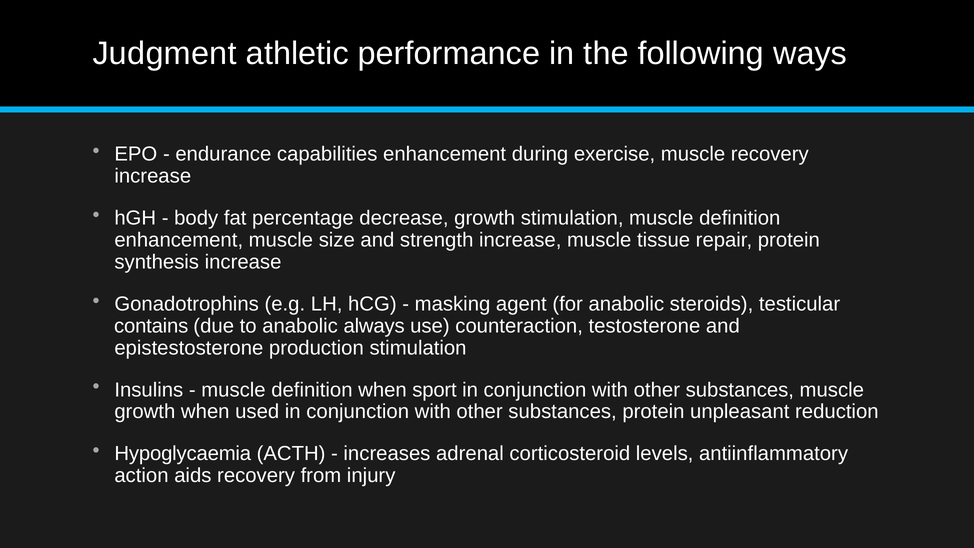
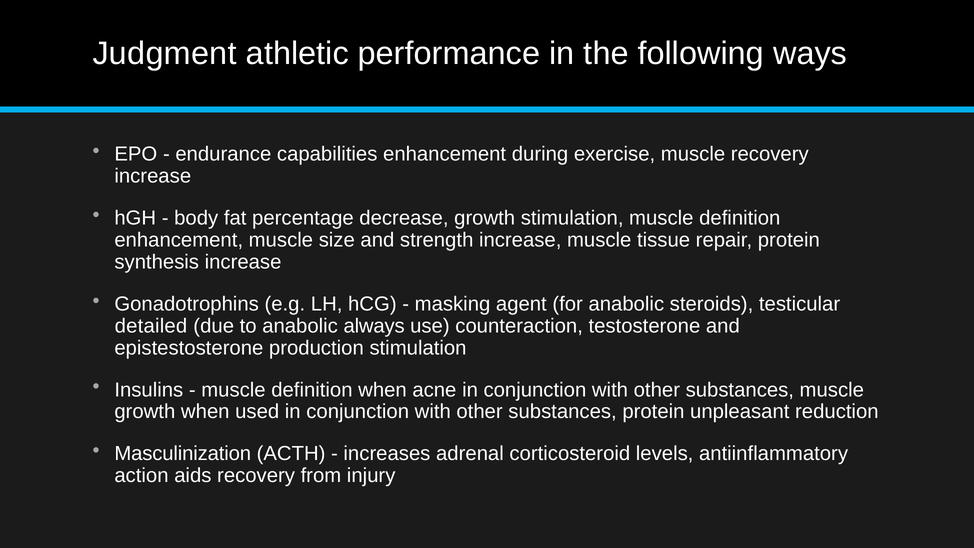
contains: contains -> detailed
sport: sport -> acne
Hypoglycaemia: Hypoglycaemia -> Masculinization
